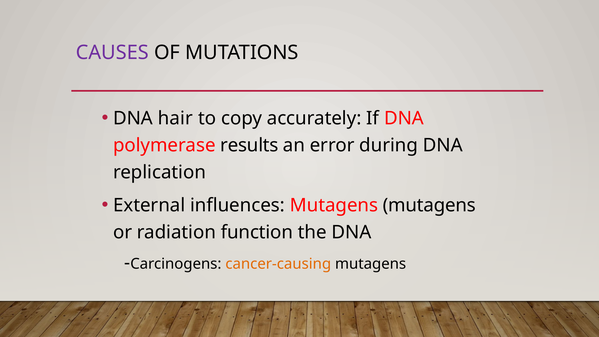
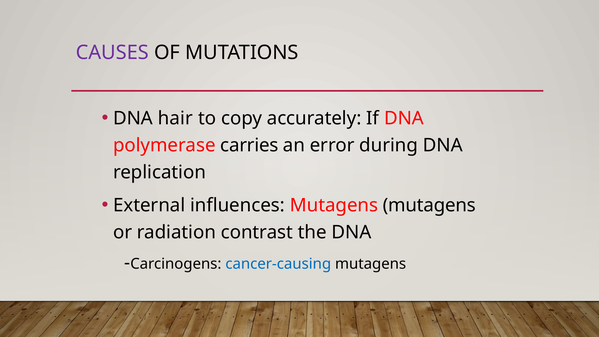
results: results -> carries
function: function -> contrast
cancer-causing colour: orange -> blue
